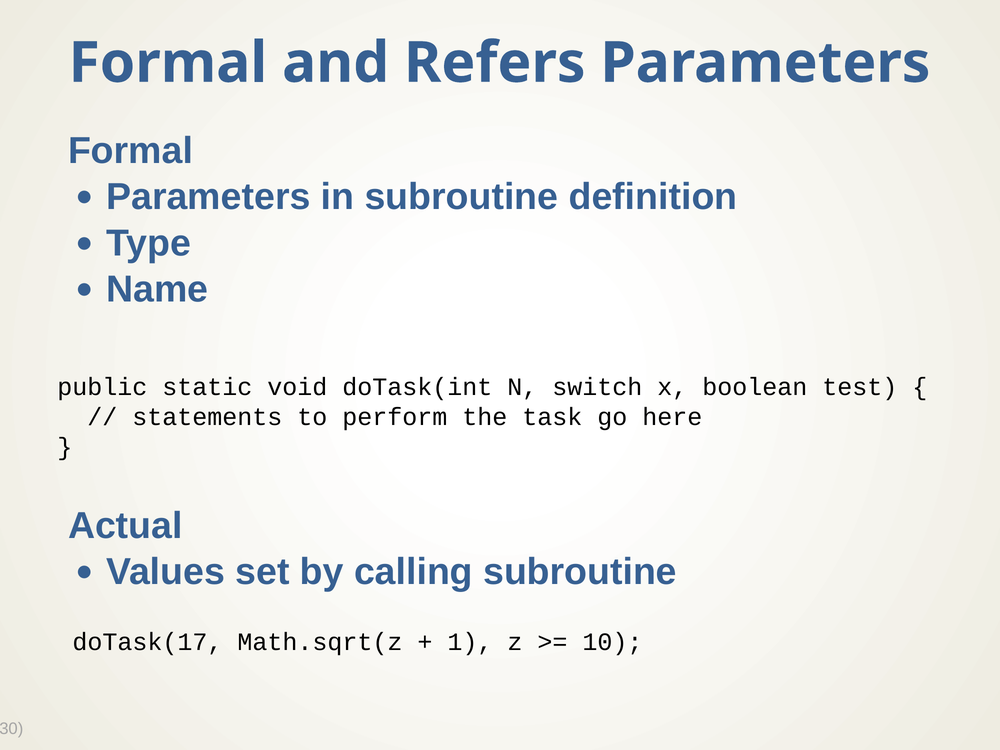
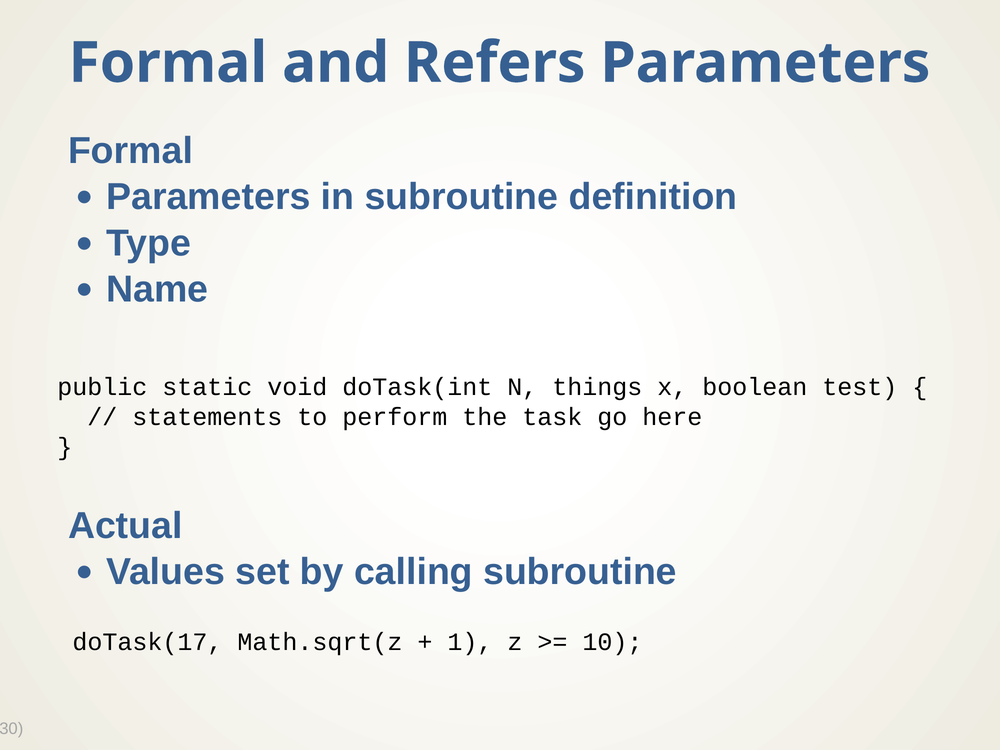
switch: switch -> things
